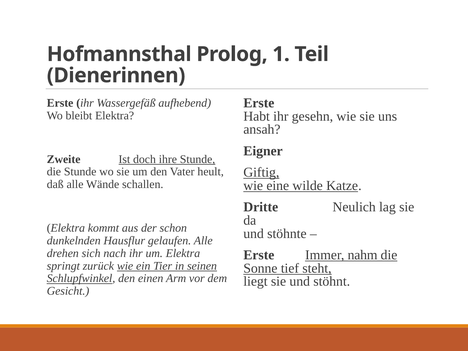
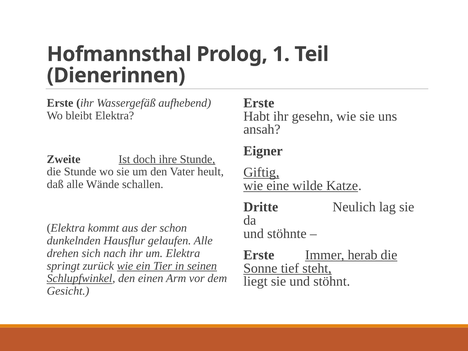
nahm: nahm -> herab
